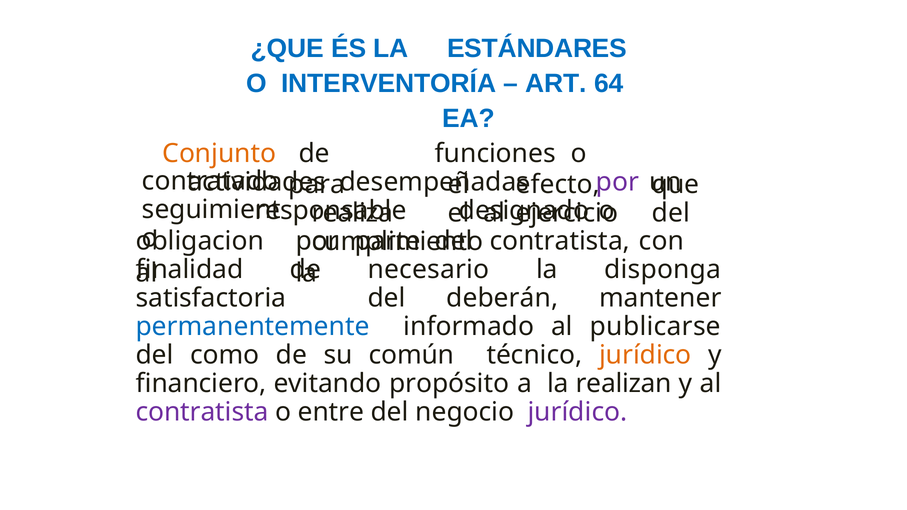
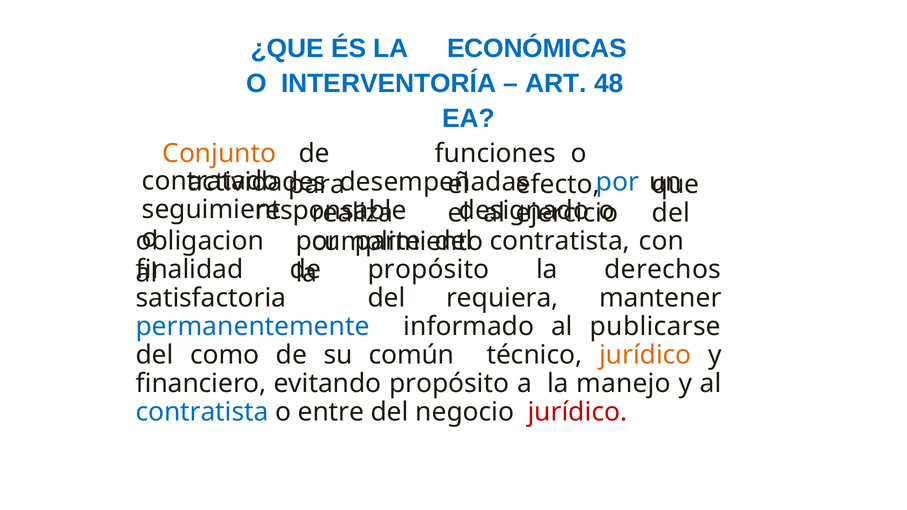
ESTÁNDARES: ESTÁNDARES -> ECONÓMICAS
64: 64 -> 48
por at (617, 182) colour: purple -> blue
necesario at (428, 269): necesario -> propósito
disponga: disponga -> derechos
deberán: deberán -> requiera
realizan: realizan -> manejo
contratista at (202, 412) colour: purple -> blue
jurídico at (577, 412) colour: purple -> red
